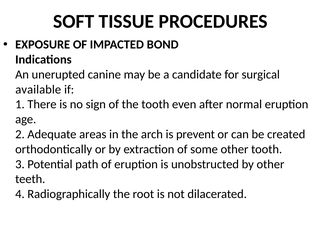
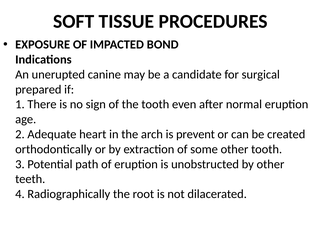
available: available -> prepared
areas: areas -> heart
